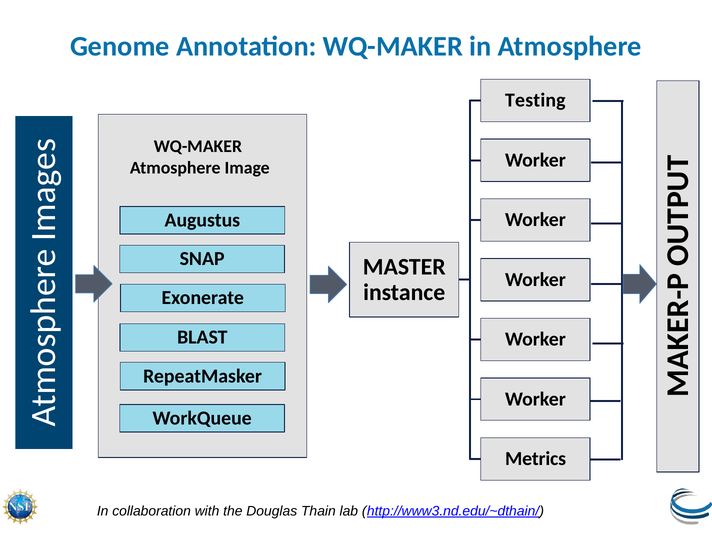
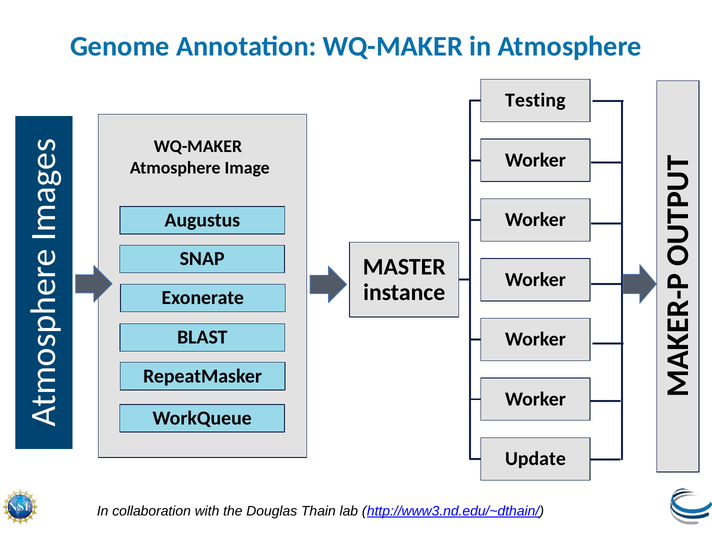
Metrics: Metrics -> Update
